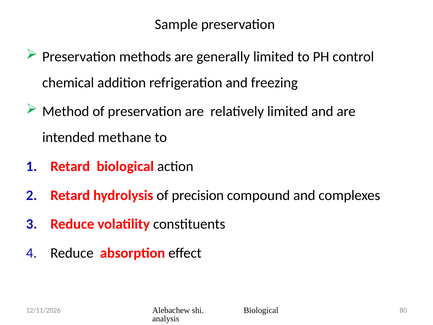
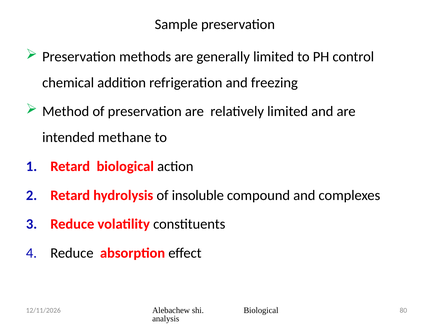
precision: precision -> insoluble
